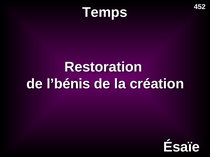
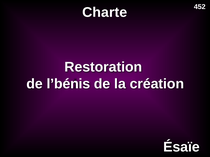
Temps: Temps -> Charte
